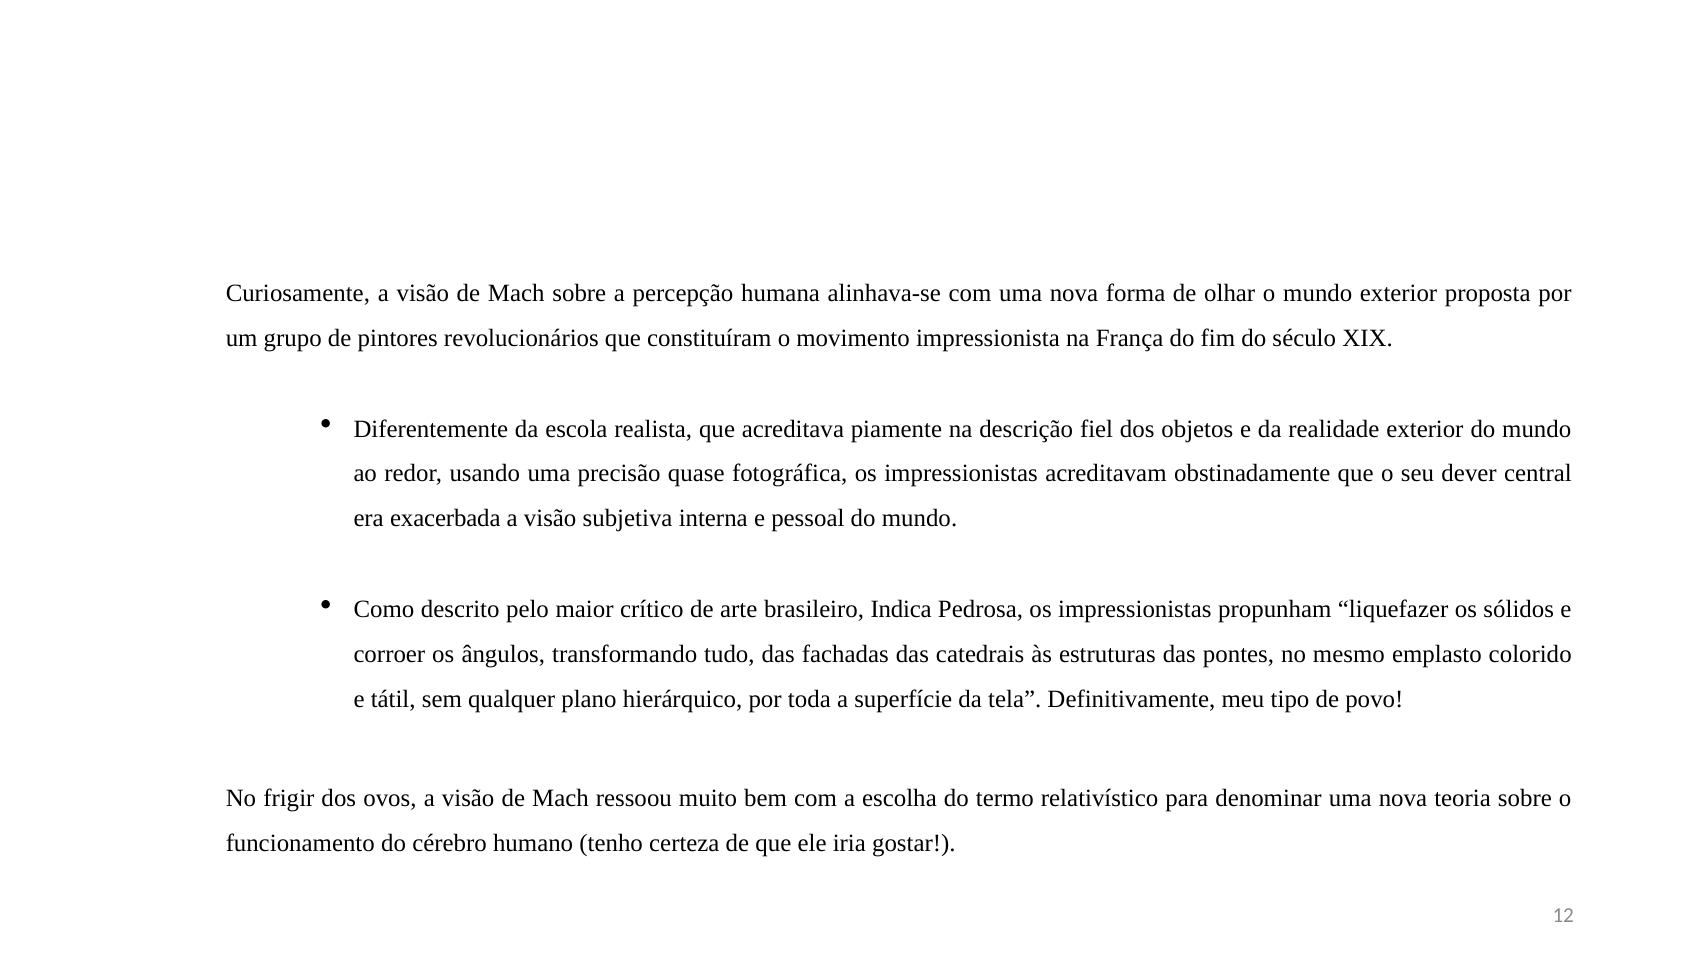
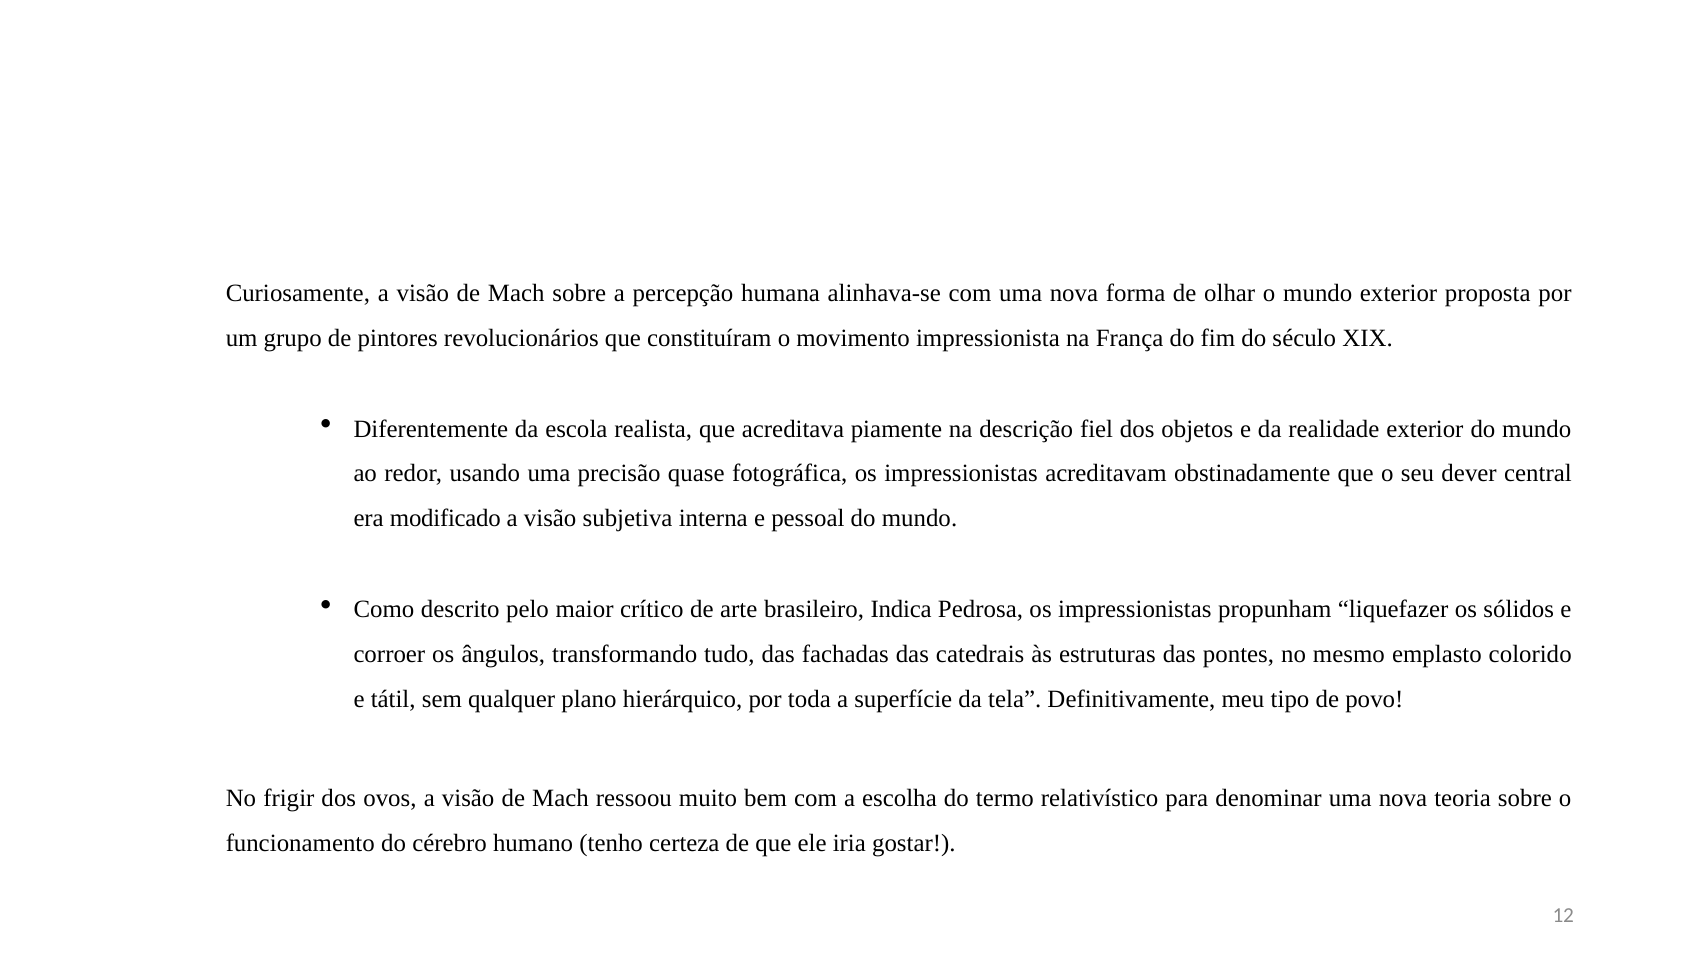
exacerbada: exacerbada -> modificado
